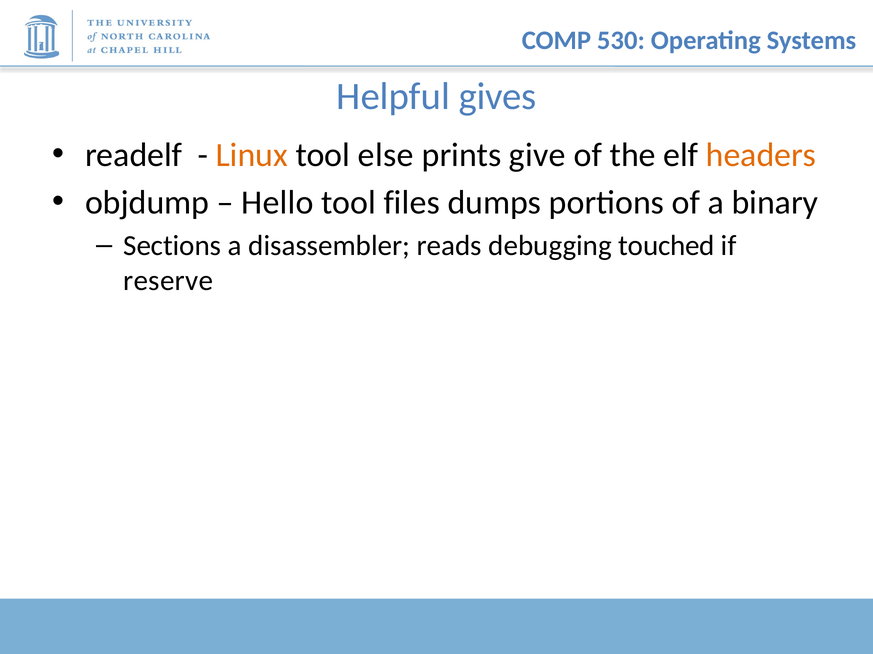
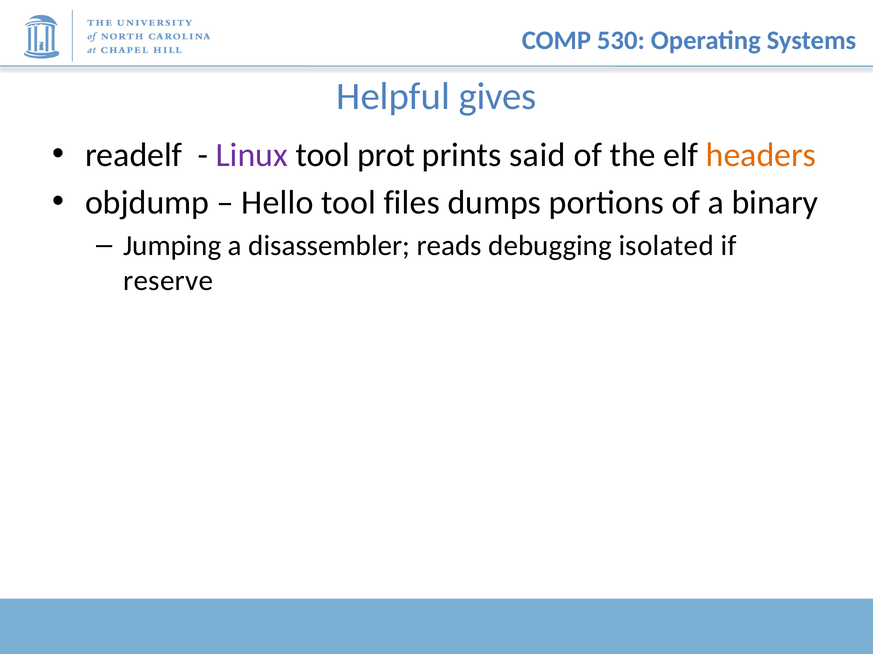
Linux colour: orange -> purple
else: else -> prot
give: give -> said
Sections: Sections -> Jumping
touched: touched -> isolated
